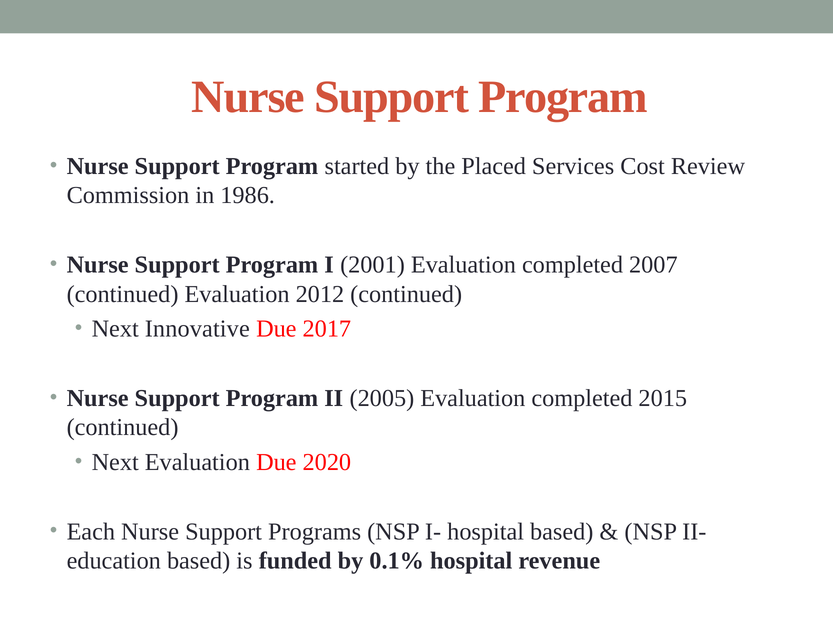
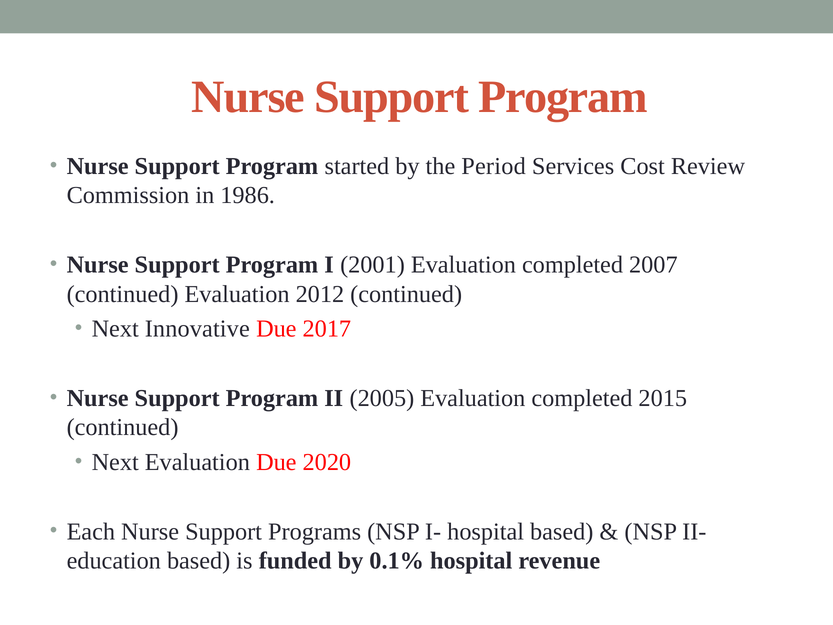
Placed: Placed -> Period
